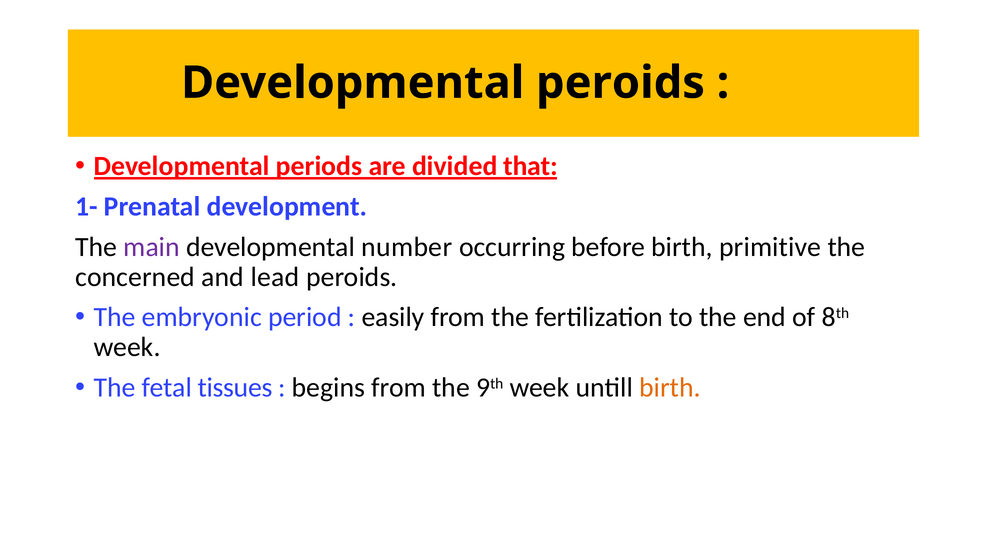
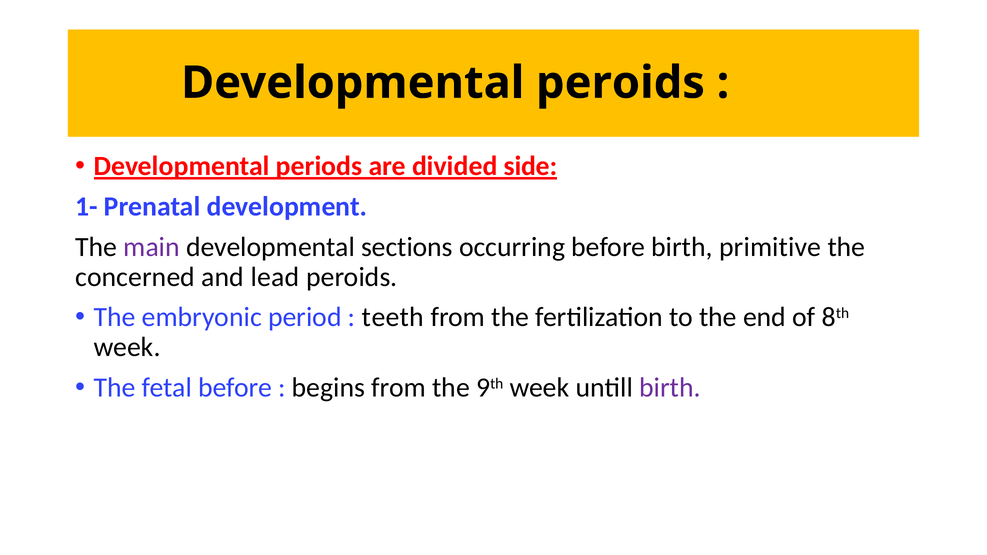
that: that -> side
number: number -> sections
easily: easily -> teeth
fetal tissues: tissues -> before
birth at (670, 388) colour: orange -> purple
